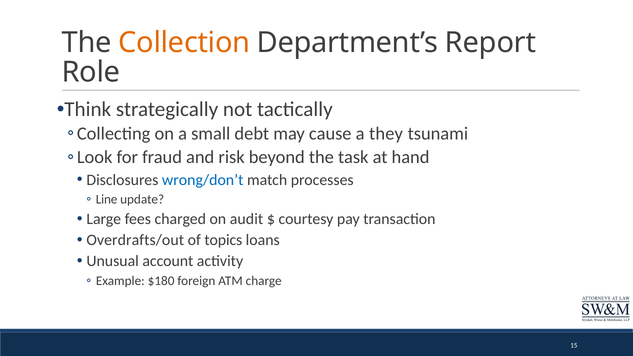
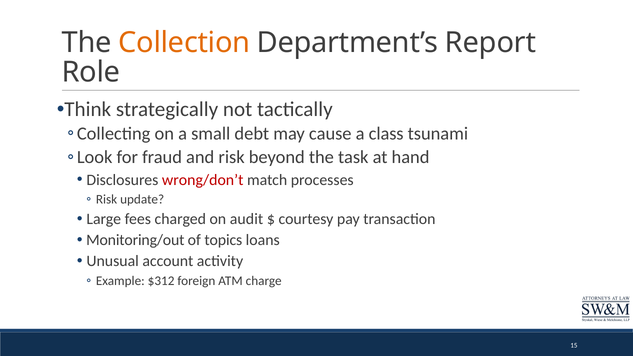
they: they -> class
wrong/don’t colour: blue -> red
Line at (107, 200): Line -> Risk
Overdrafts/out: Overdrafts/out -> Monitoring/out
$180: $180 -> $312
